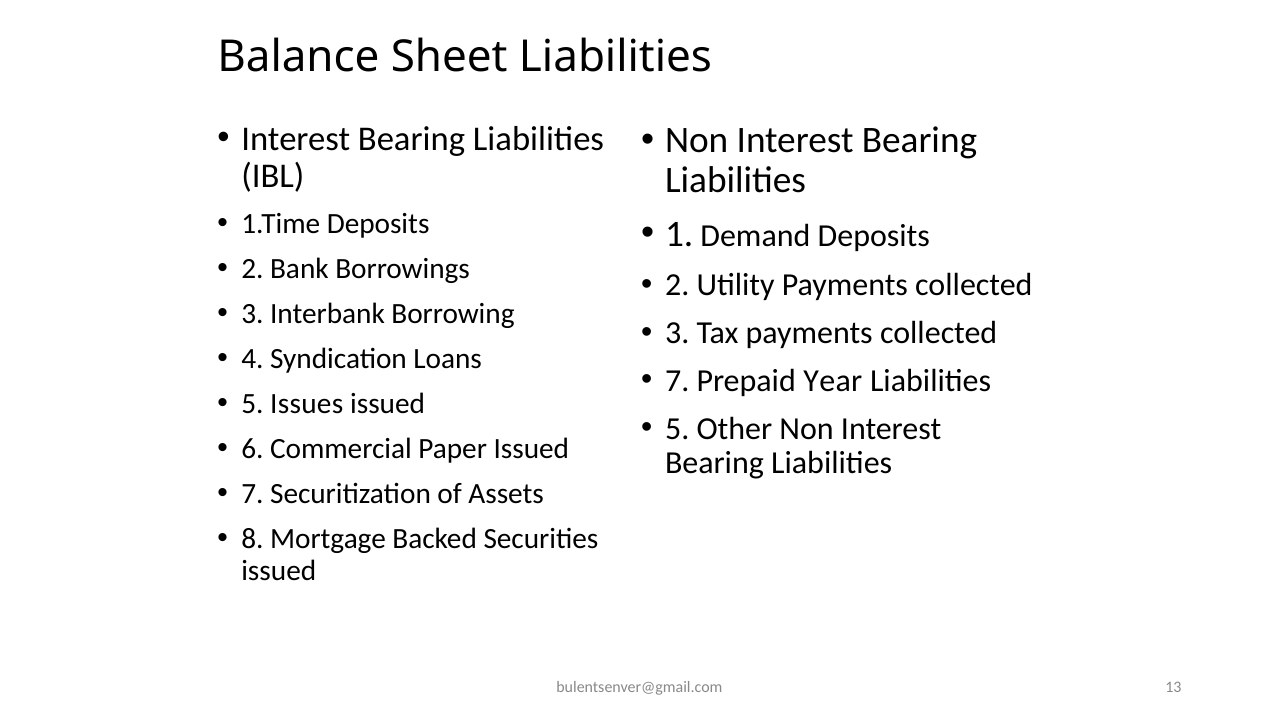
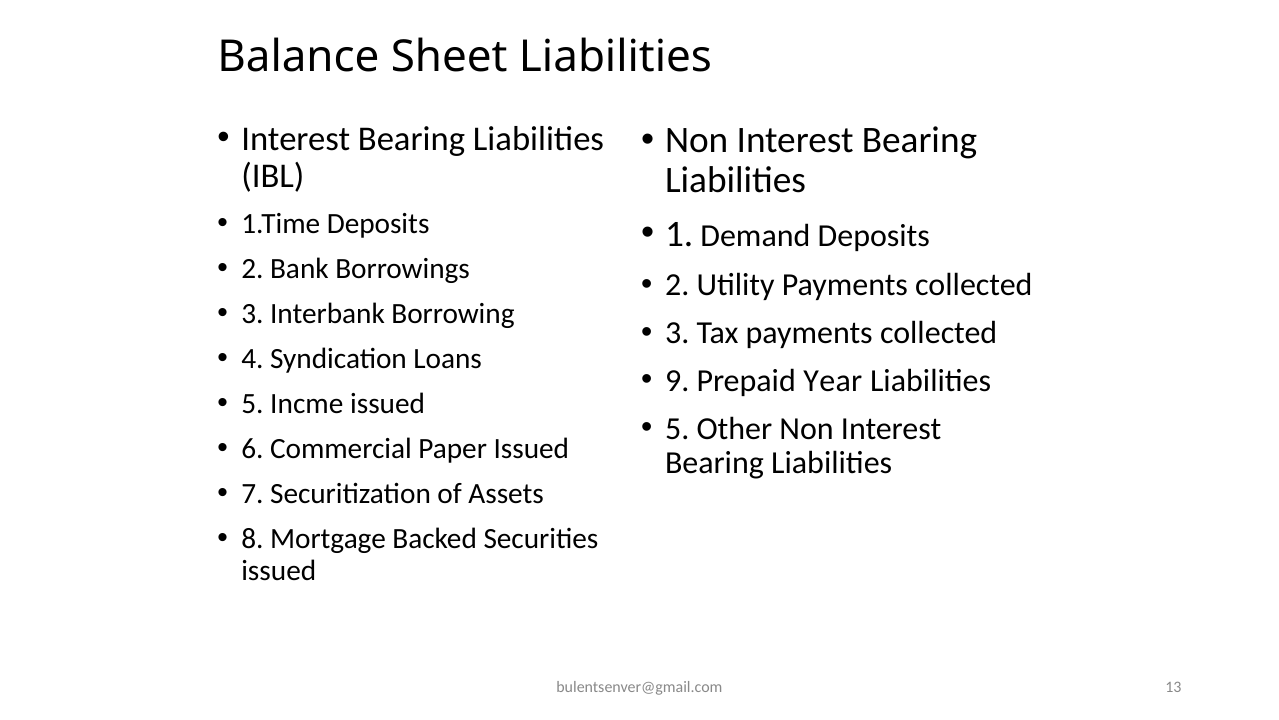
7 at (677, 380): 7 -> 9
Issues: Issues -> Incme
